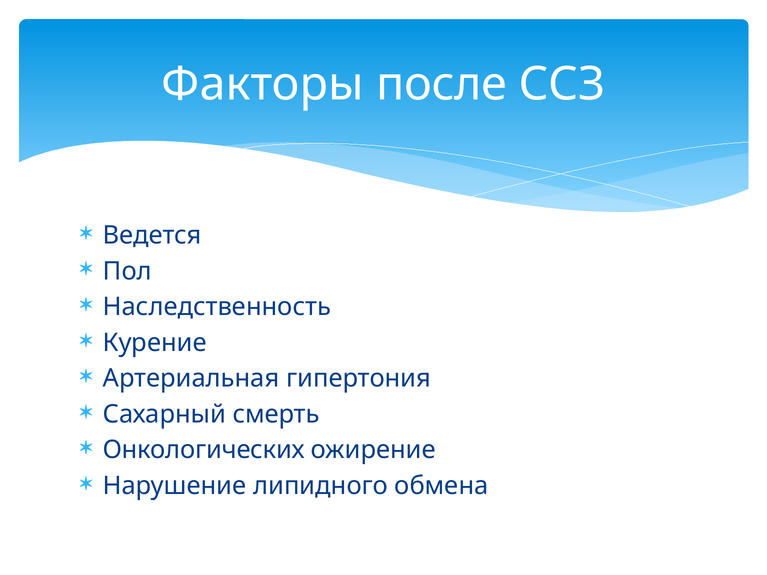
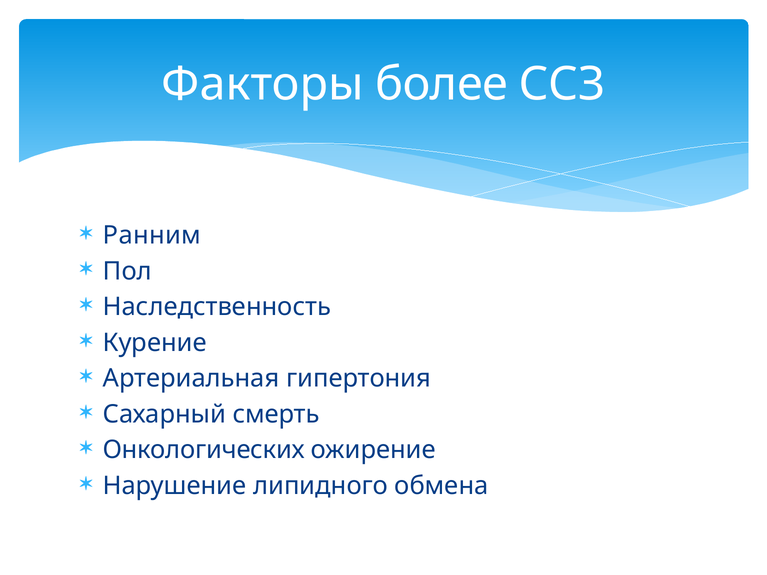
после: после -> более
Ведется: Ведется -> Ранним
